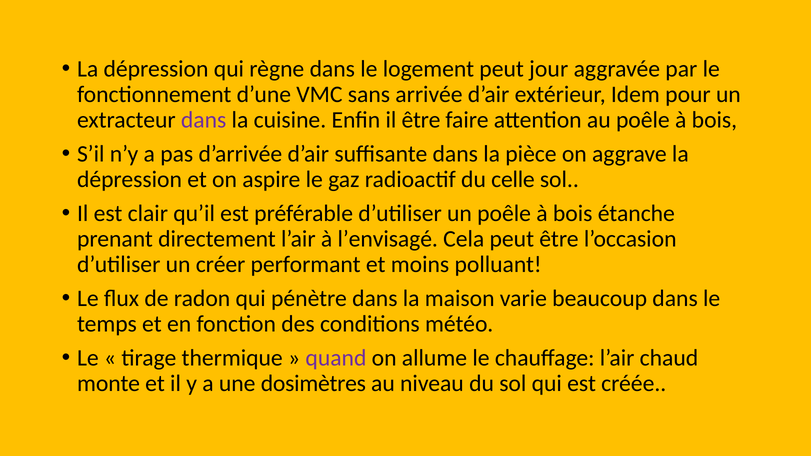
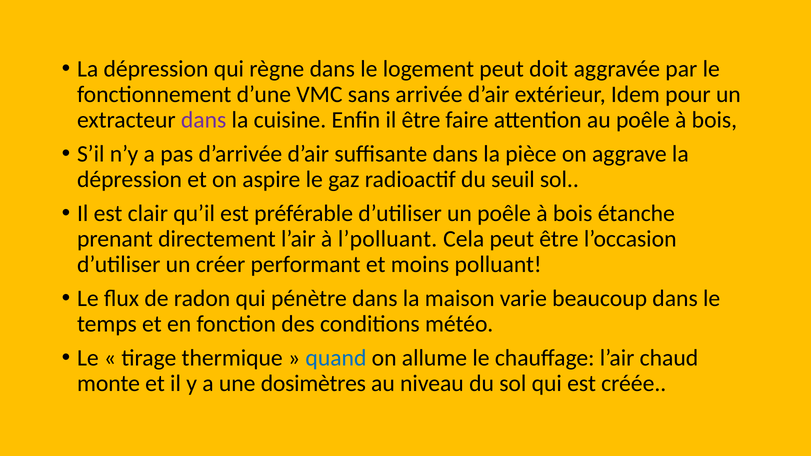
jour: jour -> doit
celle: celle -> seuil
l’envisagé: l’envisagé -> l’polluant
quand colour: purple -> blue
